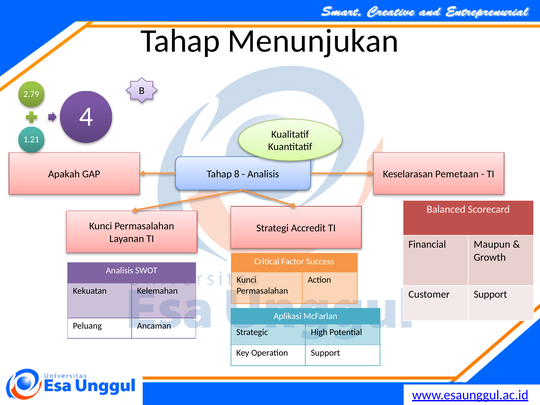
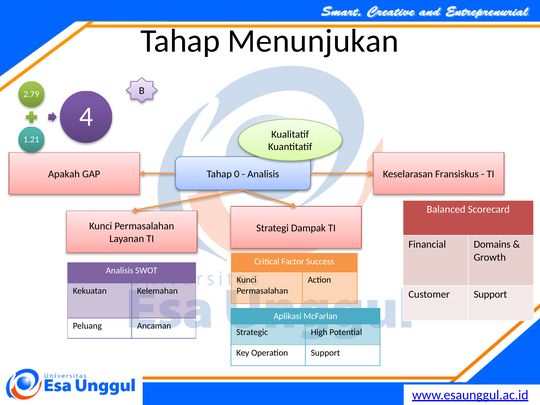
8: 8 -> 0
Pemetaan: Pemetaan -> Fransiskus
Accredit: Accredit -> Dampak
Maupun: Maupun -> Domains
